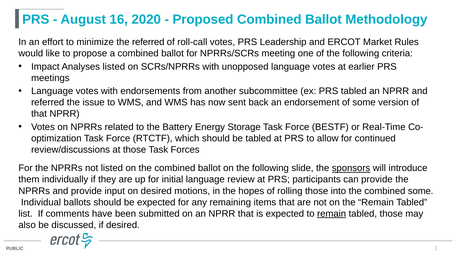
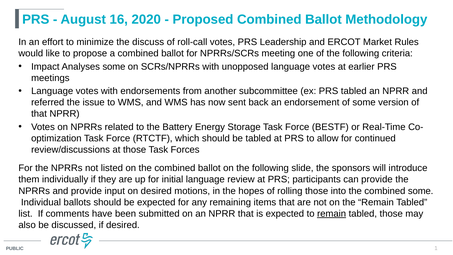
the referred: referred -> discuss
Analyses listed: listed -> some
sponsors underline: present -> none
